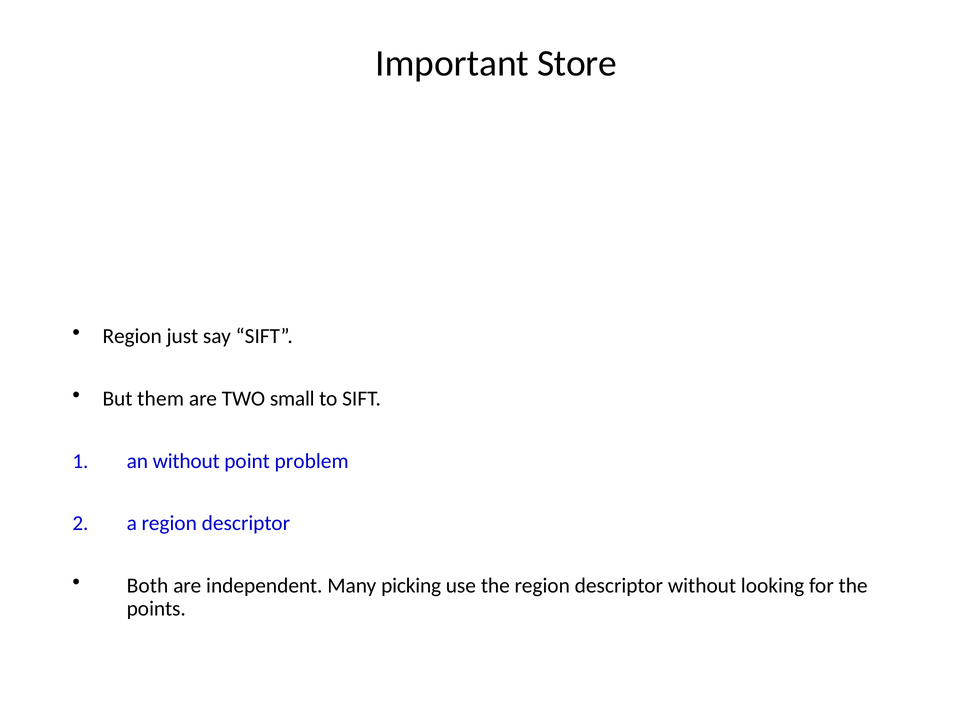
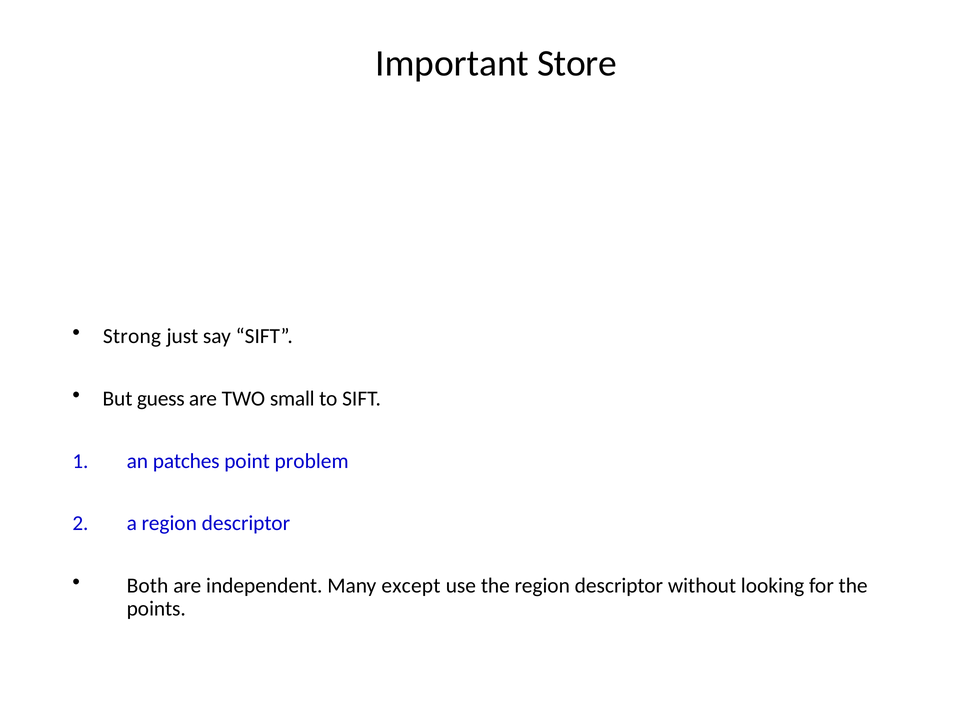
Region at (132, 336): Region -> Strong
them: them -> guess
an without: without -> patches
picking: picking -> except
